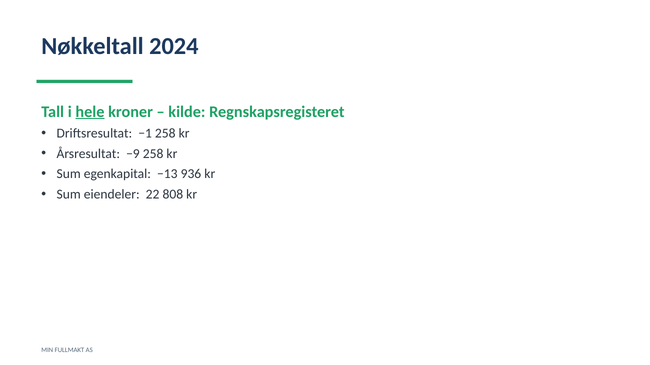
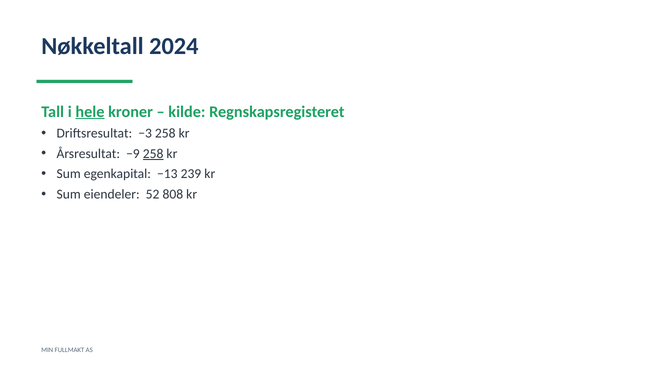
−1: −1 -> −3
258 at (153, 154) underline: none -> present
936: 936 -> 239
22: 22 -> 52
